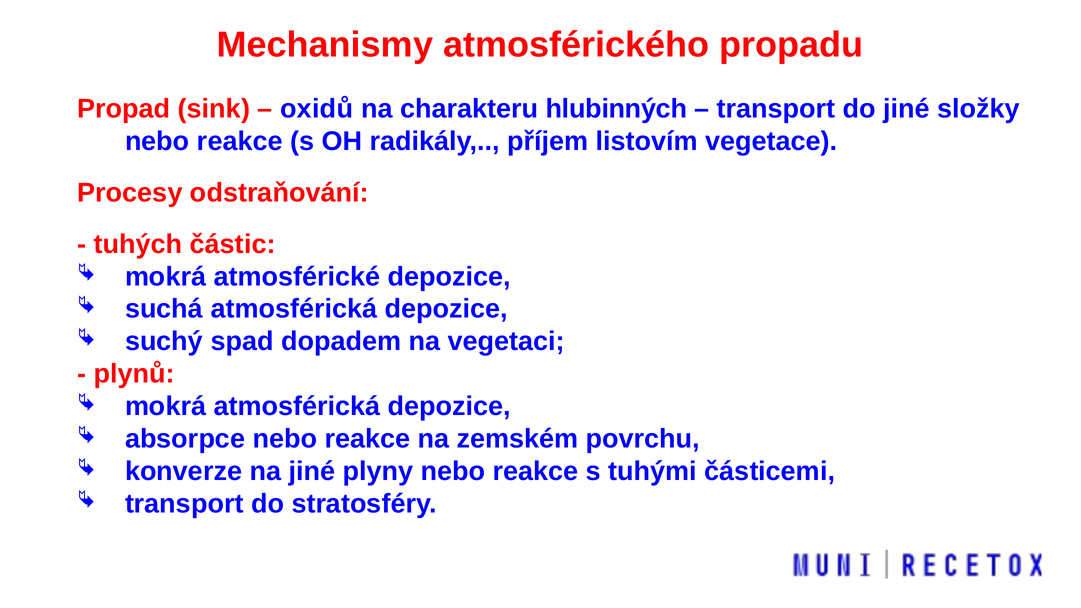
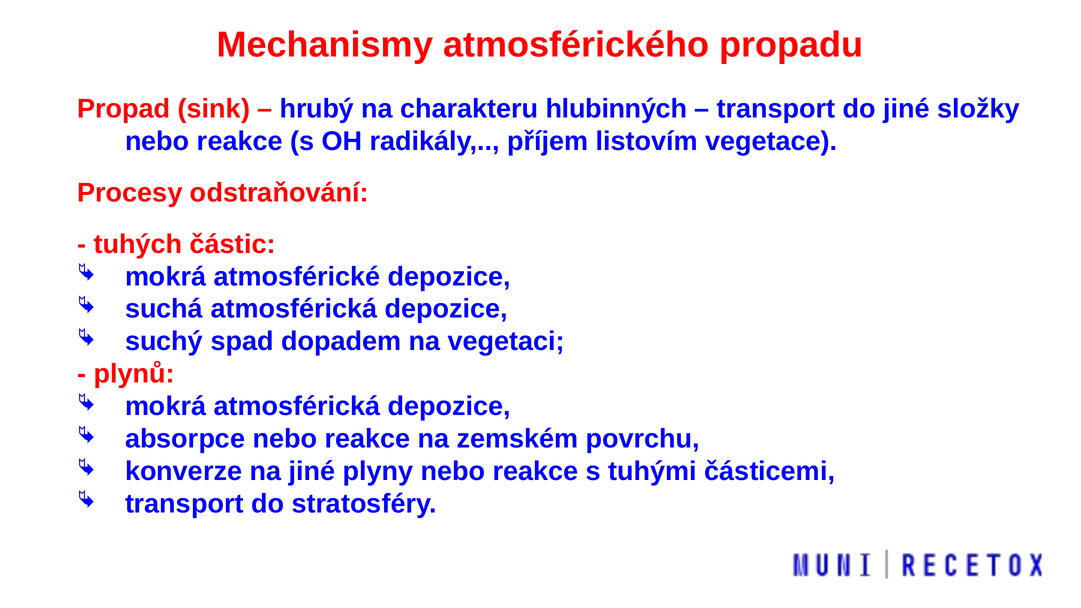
oxidů: oxidů -> hrubý
